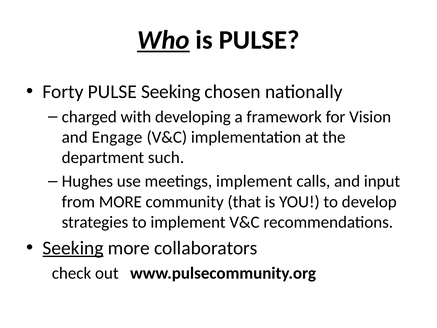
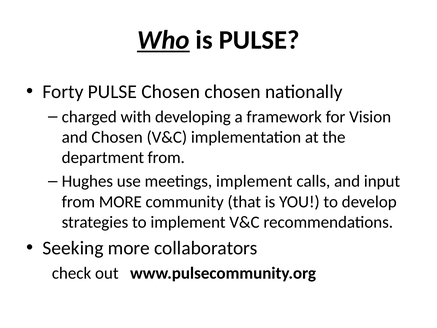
PULSE Seeking: Seeking -> Chosen
and Engage: Engage -> Chosen
department such: such -> from
Seeking at (73, 248) underline: present -> none
